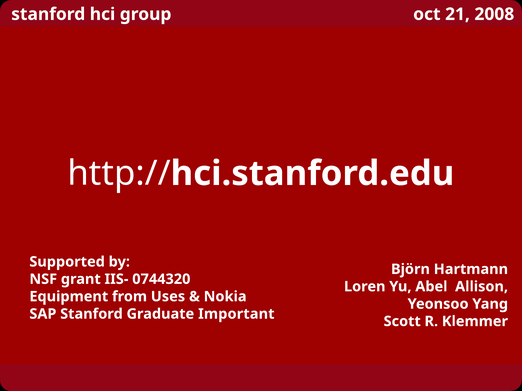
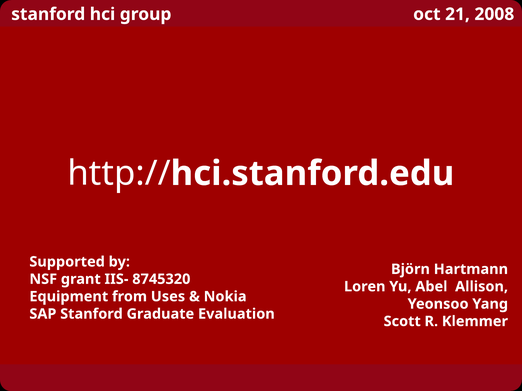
0744320: 0744320 -> 8745320
Important: Important -> Evaluation
